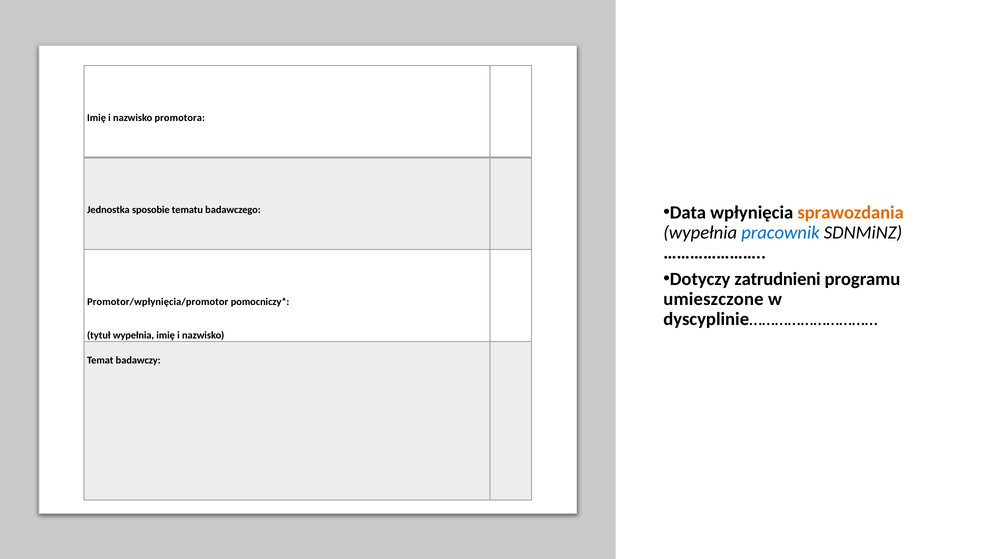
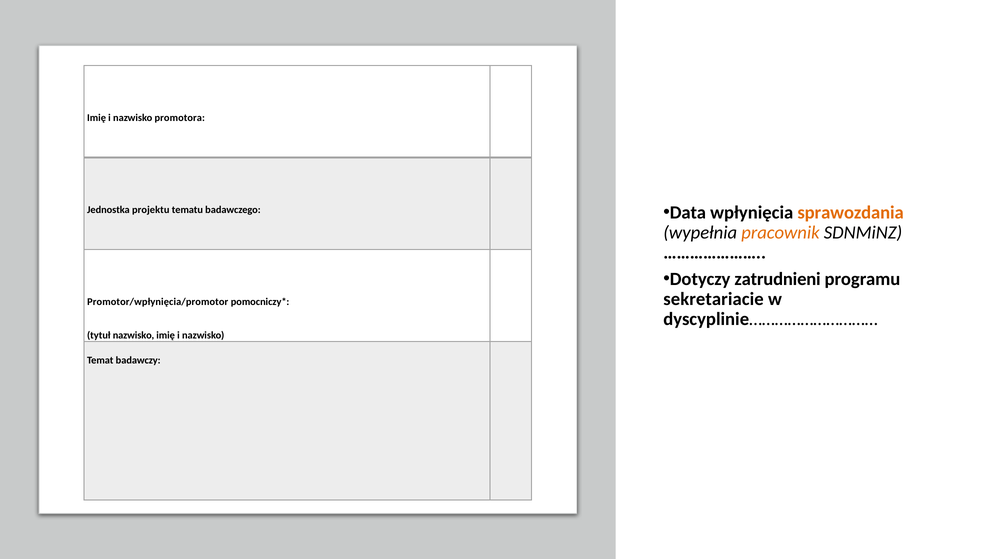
sposobie: sposobie -> projektu
pracownik colour: blue -> orange
umieszczone: umieszczone -> sekretariacie
tytuł wypełnia: wypełnia -> nazwisko
